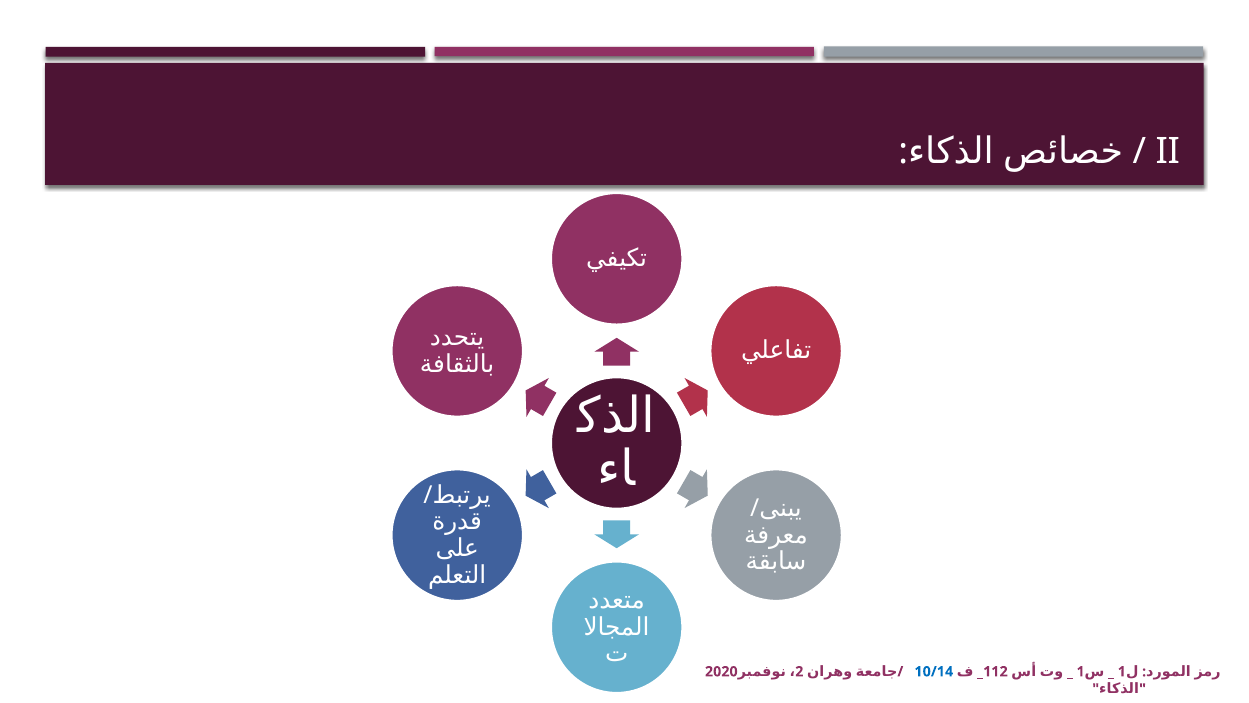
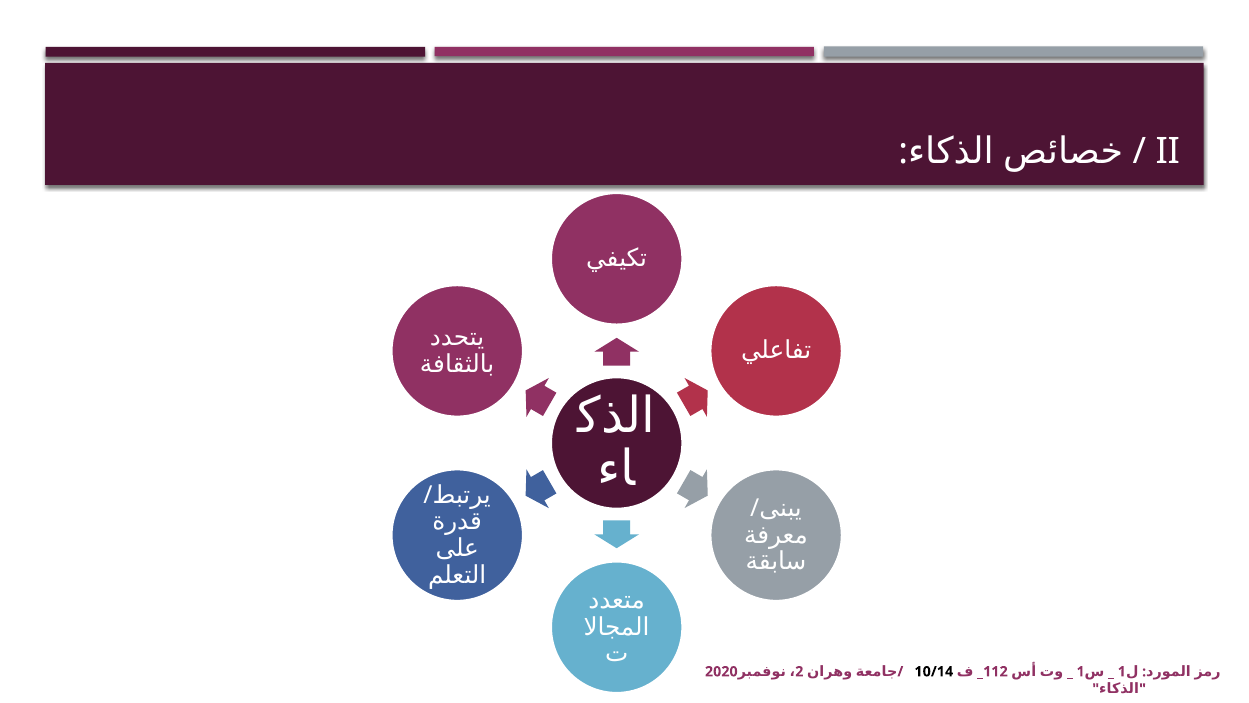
10/14 colour: blue -> black
